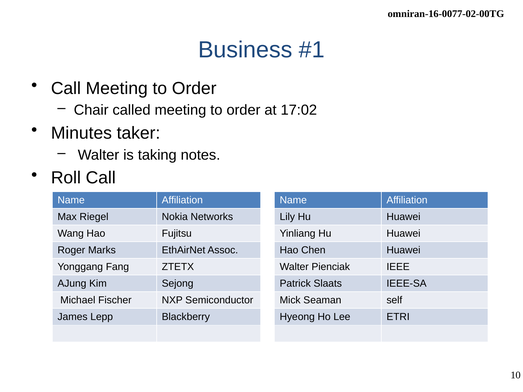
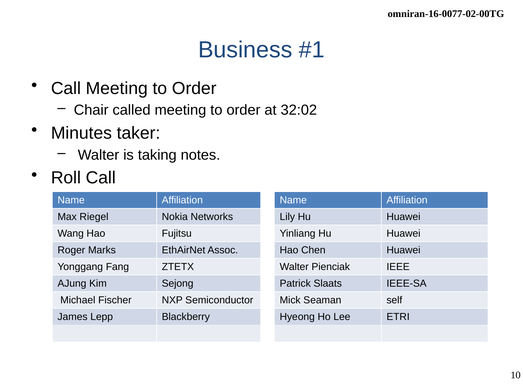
17:02: 17:02 -> 32:02
